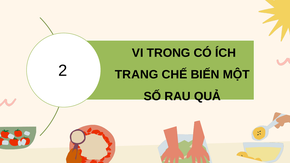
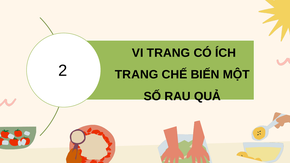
VI TRONG: TRONG -> TRANG
